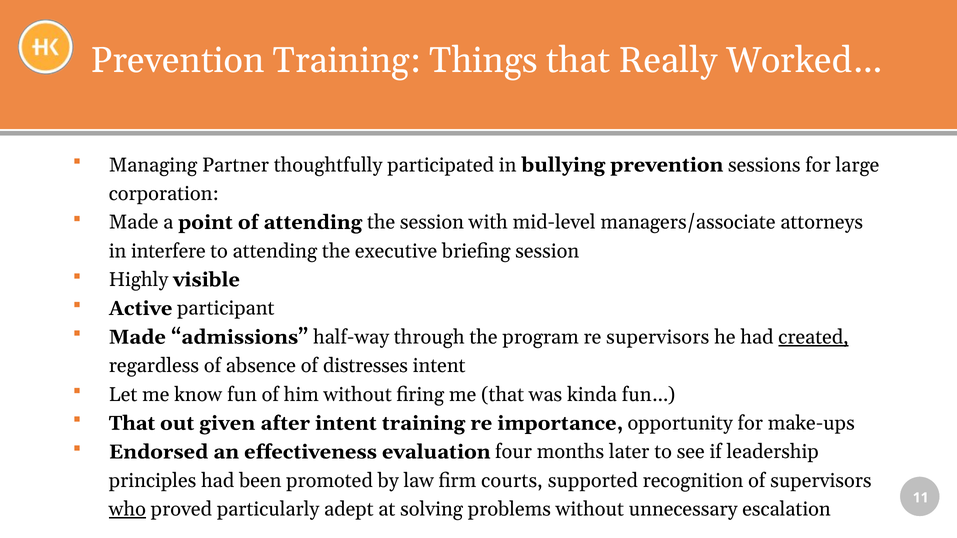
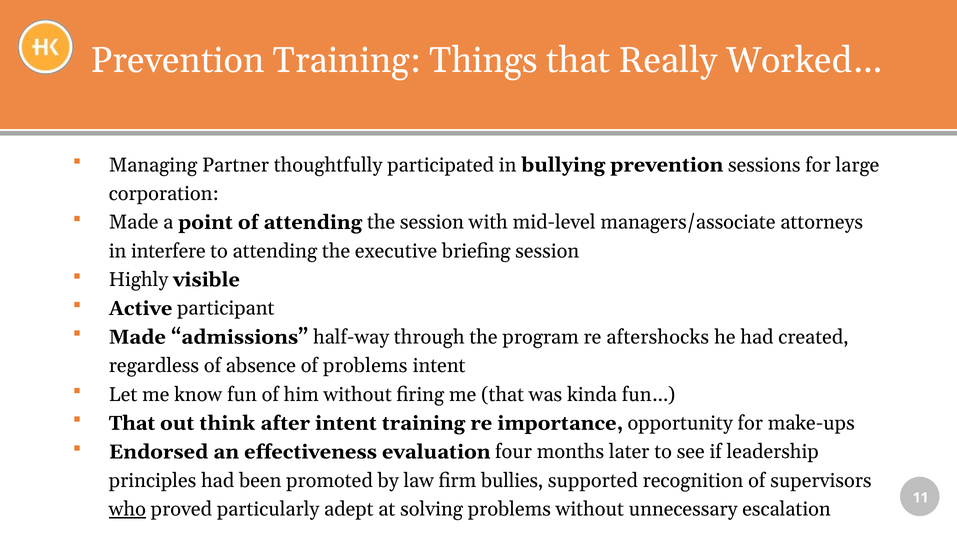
re supervisors: supervisors -> aftershocks
created underline: present -> none
of distresses: distresses -> problems
given: given -> think
courts: courts -> bullies
